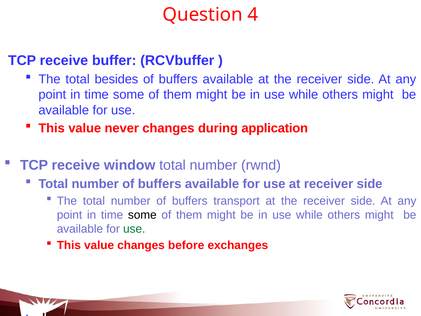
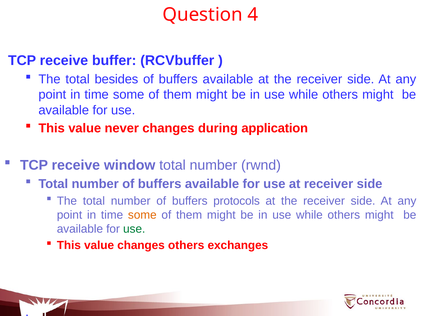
transport: transport -> protocols
some at (142, 215) colour: black -> orange
changes before: before -> others
